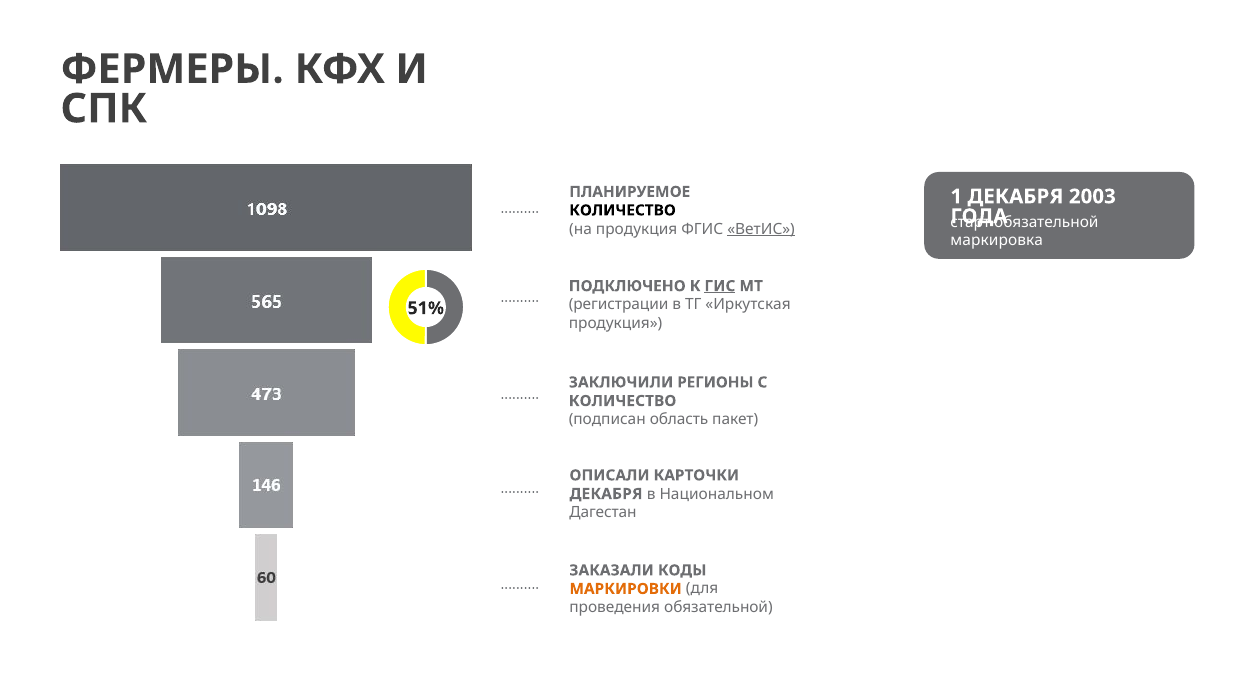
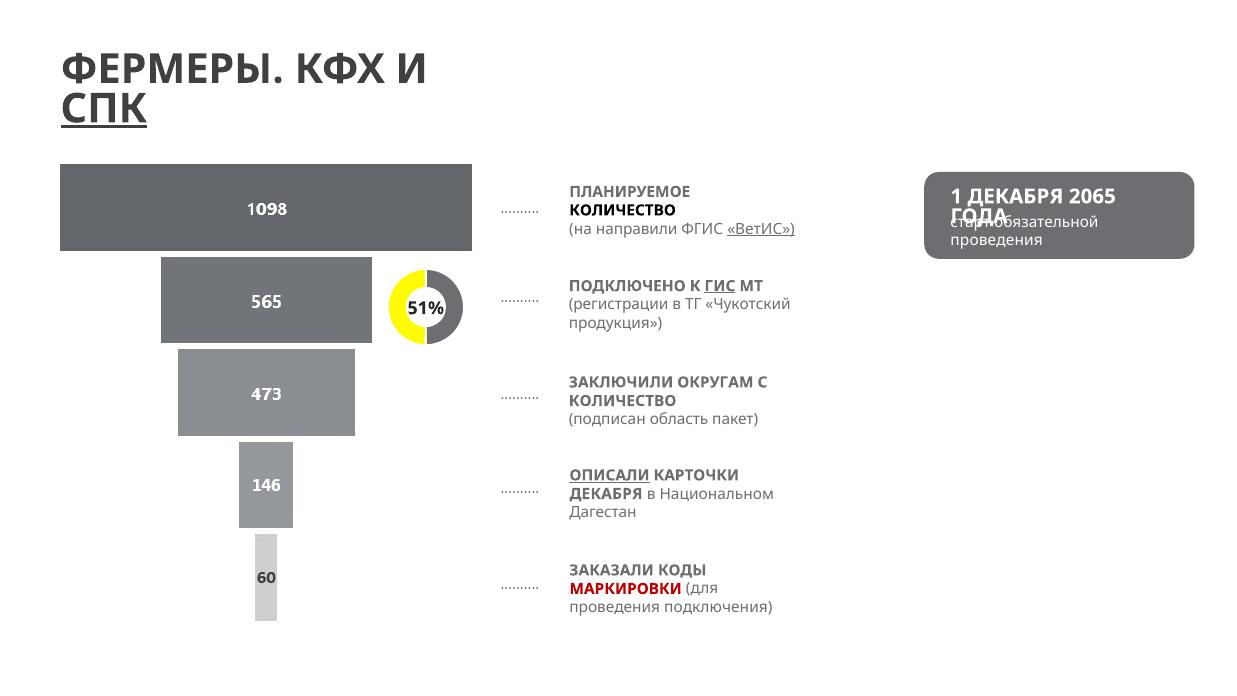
СПК underline: none -> present
2003: 2003 -> 2065
на продукция: продукция -> направили
маркировка at (997, 241): маркировка -> проведения
Иркутская: Иркутская -> Чукотский
РЕГИОНЫ: РЕГИОНЫ -> ОКРУГАМ
ОПИСАЛИ underline: none -> present
МАРКИРОВКИ colour: orange -> red
проведения обязательной: обязательной -> подключения
